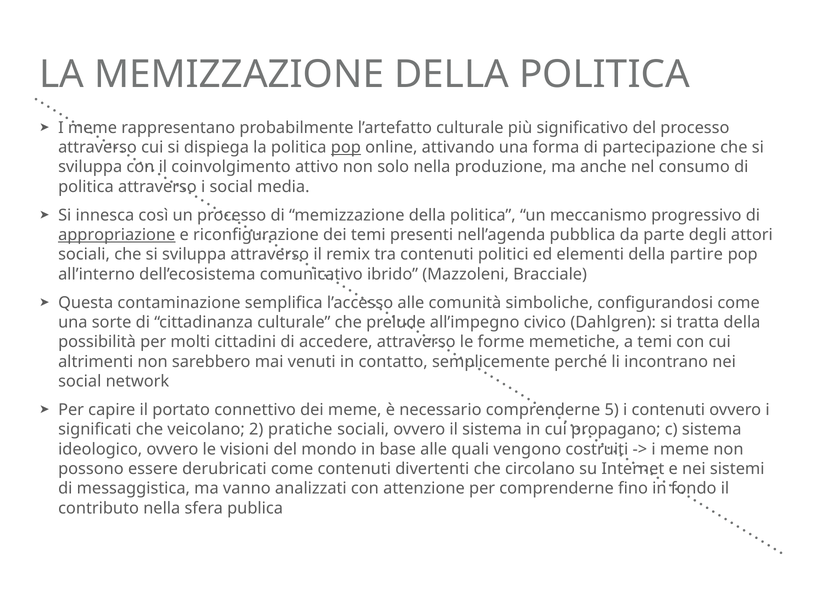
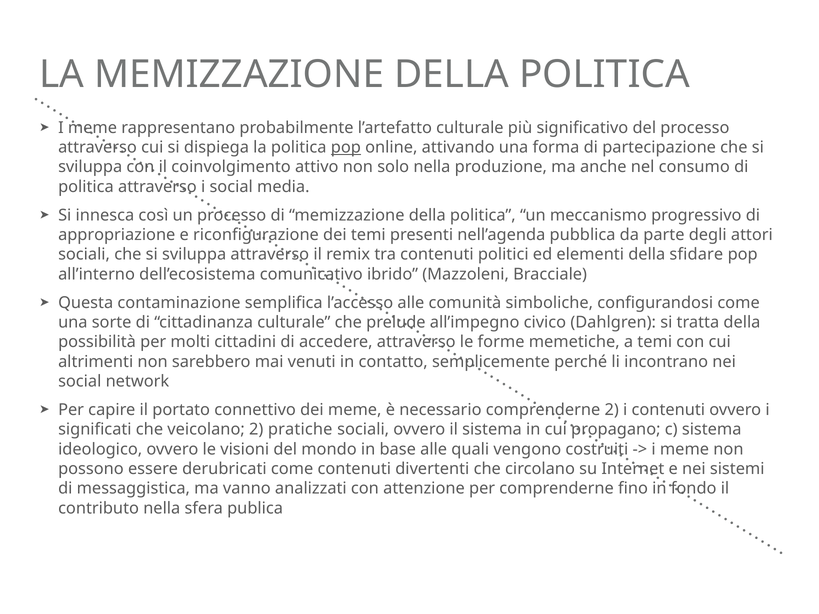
appropriazione underline: present -> none
partire: partire -> sfidare
comprenderne 5: 5 -> 2
